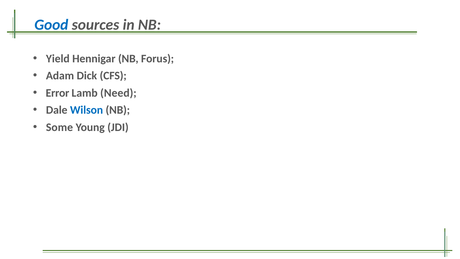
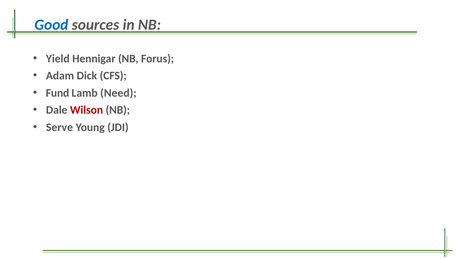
Error: Error -> Fund
Wilson colour: blue -> red
Some: Some -> Serve
